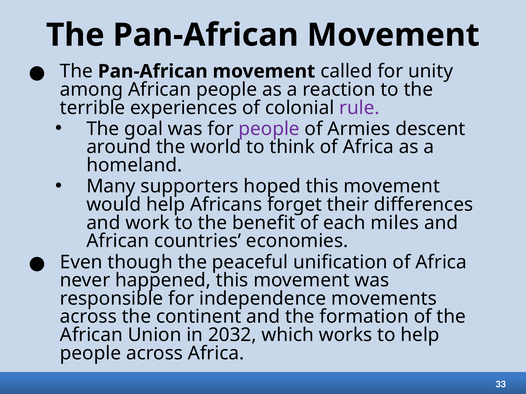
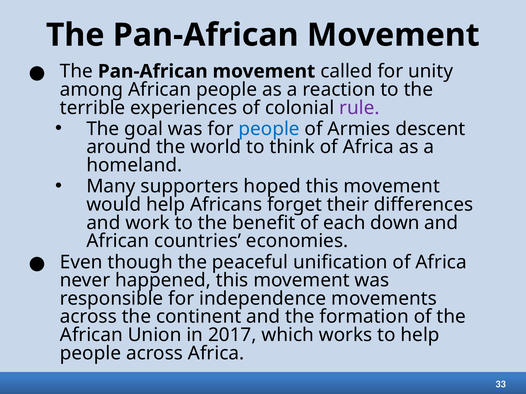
people at (269, 129) colour: purple -> blue
miles: miles -> down
2032: 2032 -> 2017
